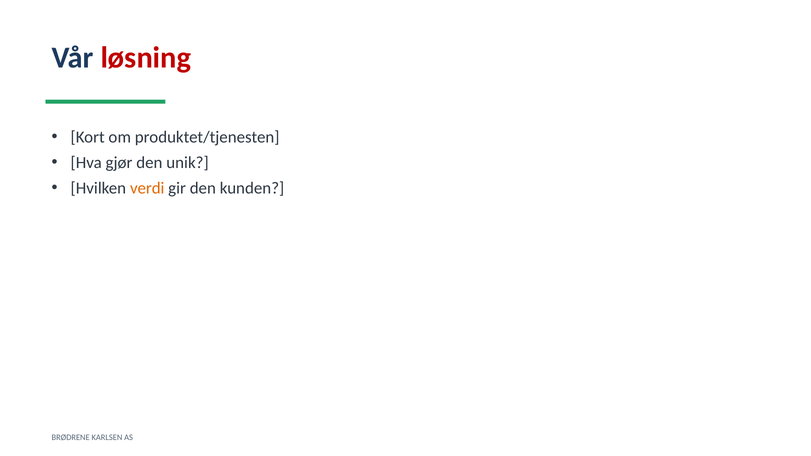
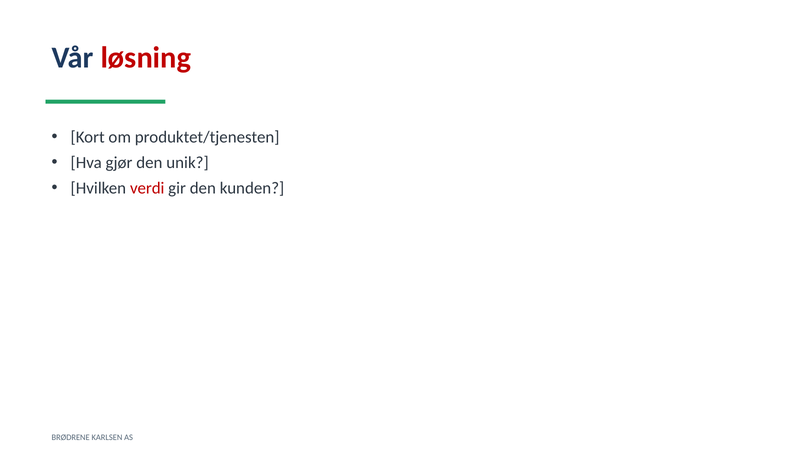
verdi colour: orange -> red
